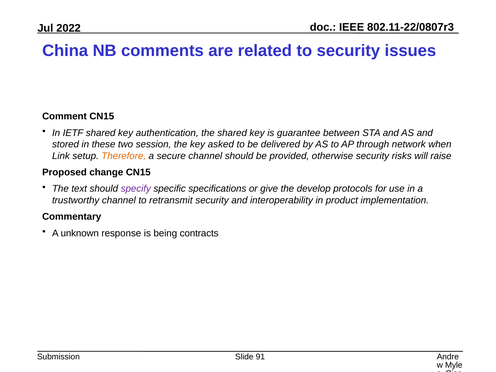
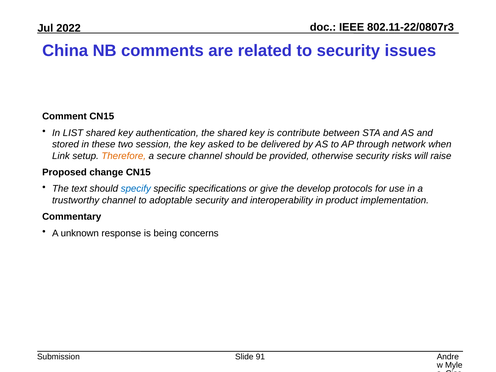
IETF: IETF -> LIST
guarantee: guarantee -> contribute
specify colour: purple -> blue
retransmit: retransmit -> adoptable
contracts: contracts -> concerns
